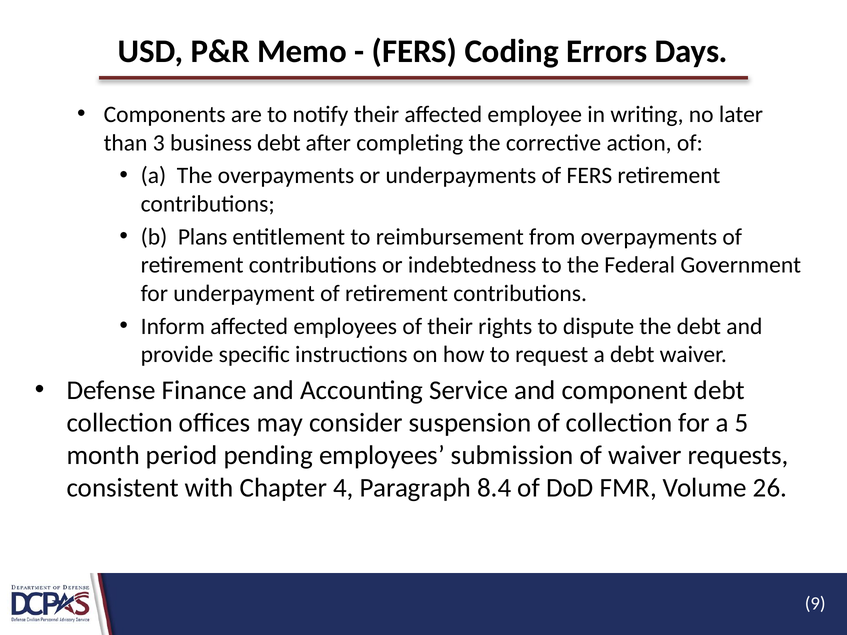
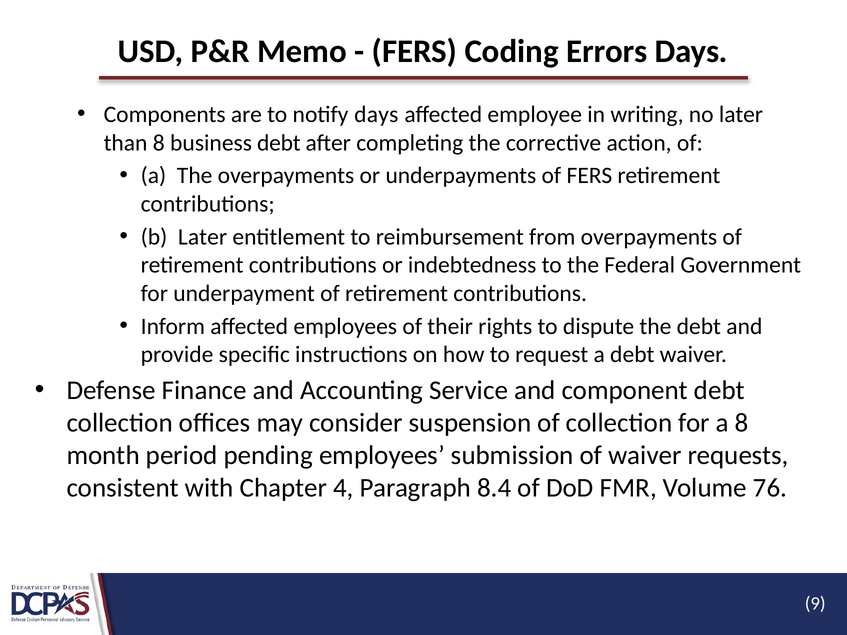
notify their: their -> days
than 3: 3 -> 8
b Plans: Plans -> Later
a 5: 5 -> 8
26: 26 -> 76
